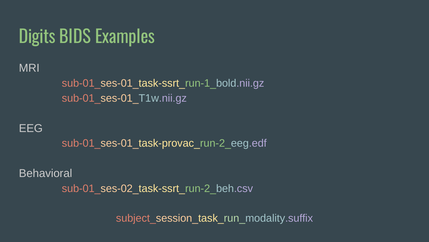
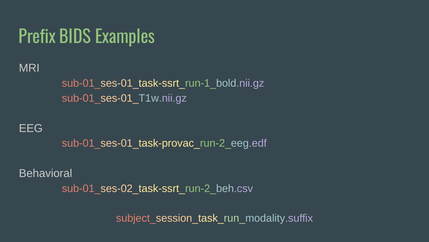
Digits: Digits -> Prefix
